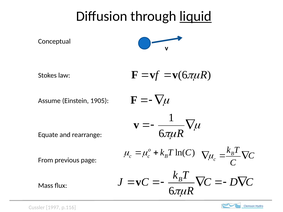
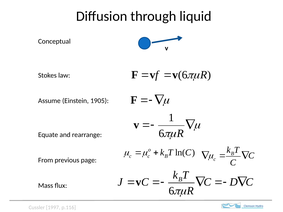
liquid underline: present -> none
